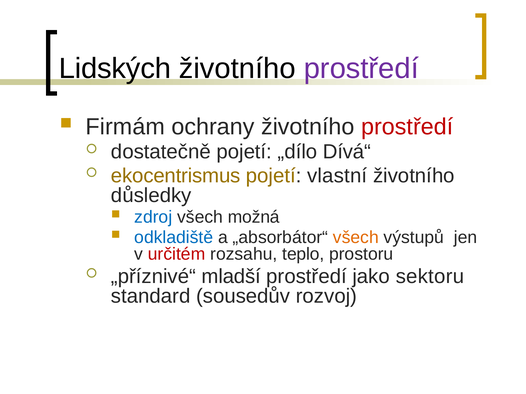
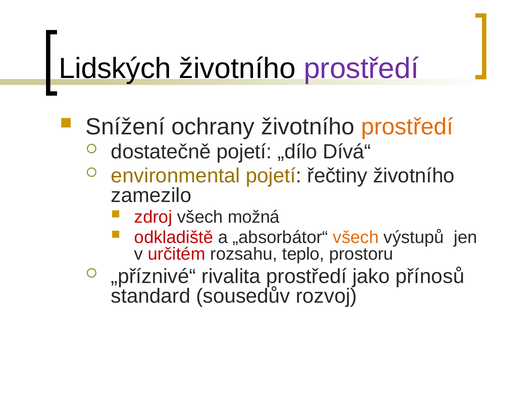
Firmám: Firmám -> Snížení
prostředí at (407, 127) colour: red -> orange
ekocentrismus: ekocentrismus -> environmental
vlastní: vlastní -> řečtiny
důsledky: důsledky -> zamezilo
zdroj colour: blue -> red
odkladiště colour: blue -> red
mladší: mladší -> rivalita
sektoru: sektoru -> přínosů
